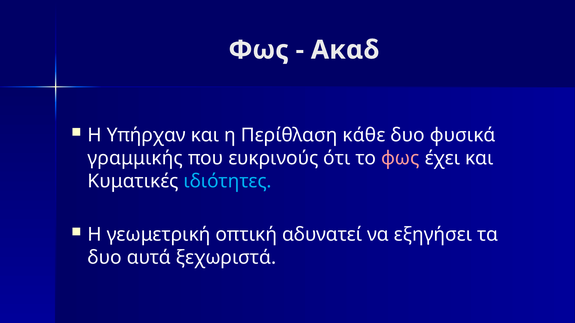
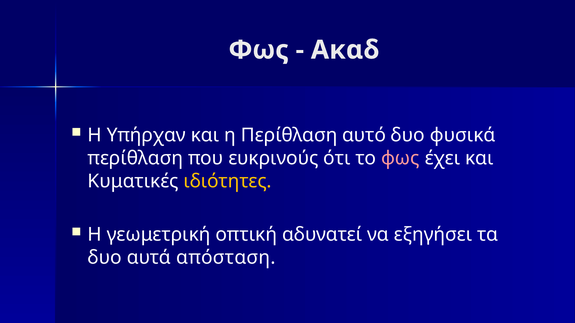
κάθε: κάθε -> αυτό
γραμμικής at (135, 158): γραμμικής -> περίθλαση
ιδιότητες colour: light blue -> yellow
ξεχωριστά: ξεχωριστά -> απόσταση
